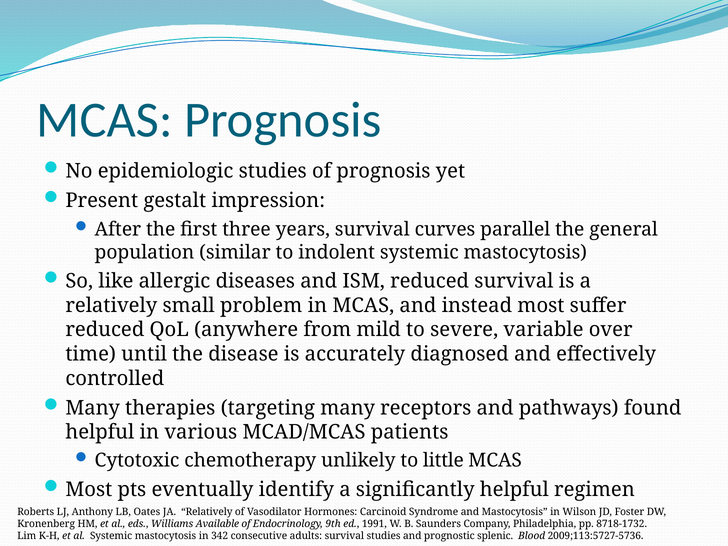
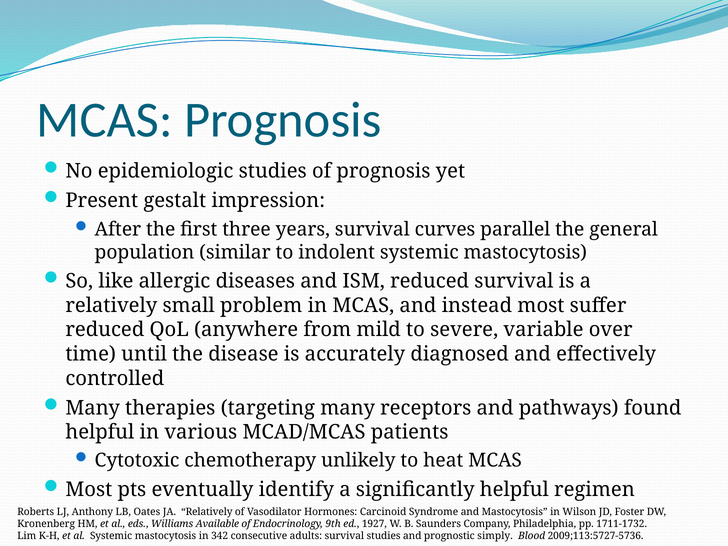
little: little -> heat
1991: 1991 -> 1927
8718-1732: 8718-1732 -> 1711-1732
splenic: splenic -> simply
